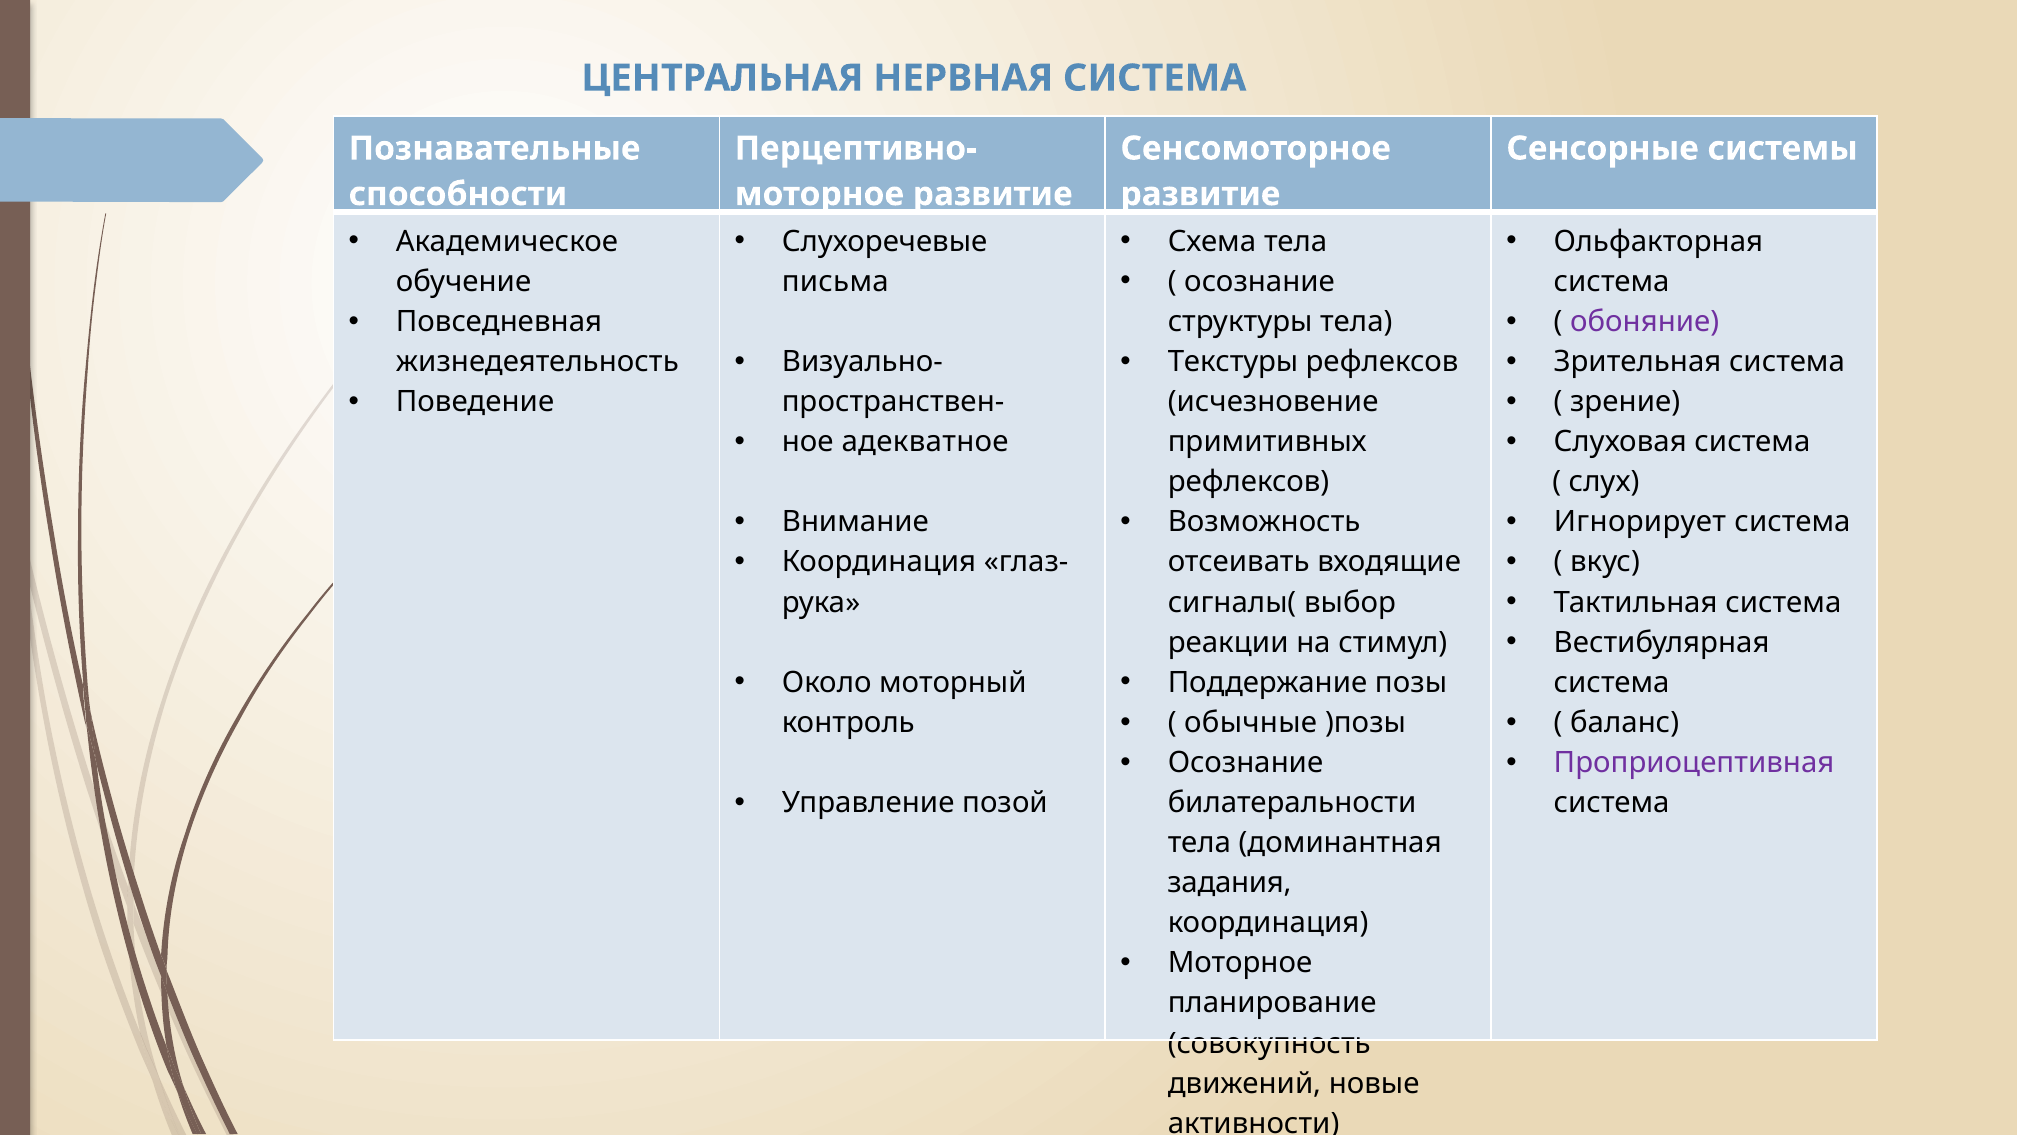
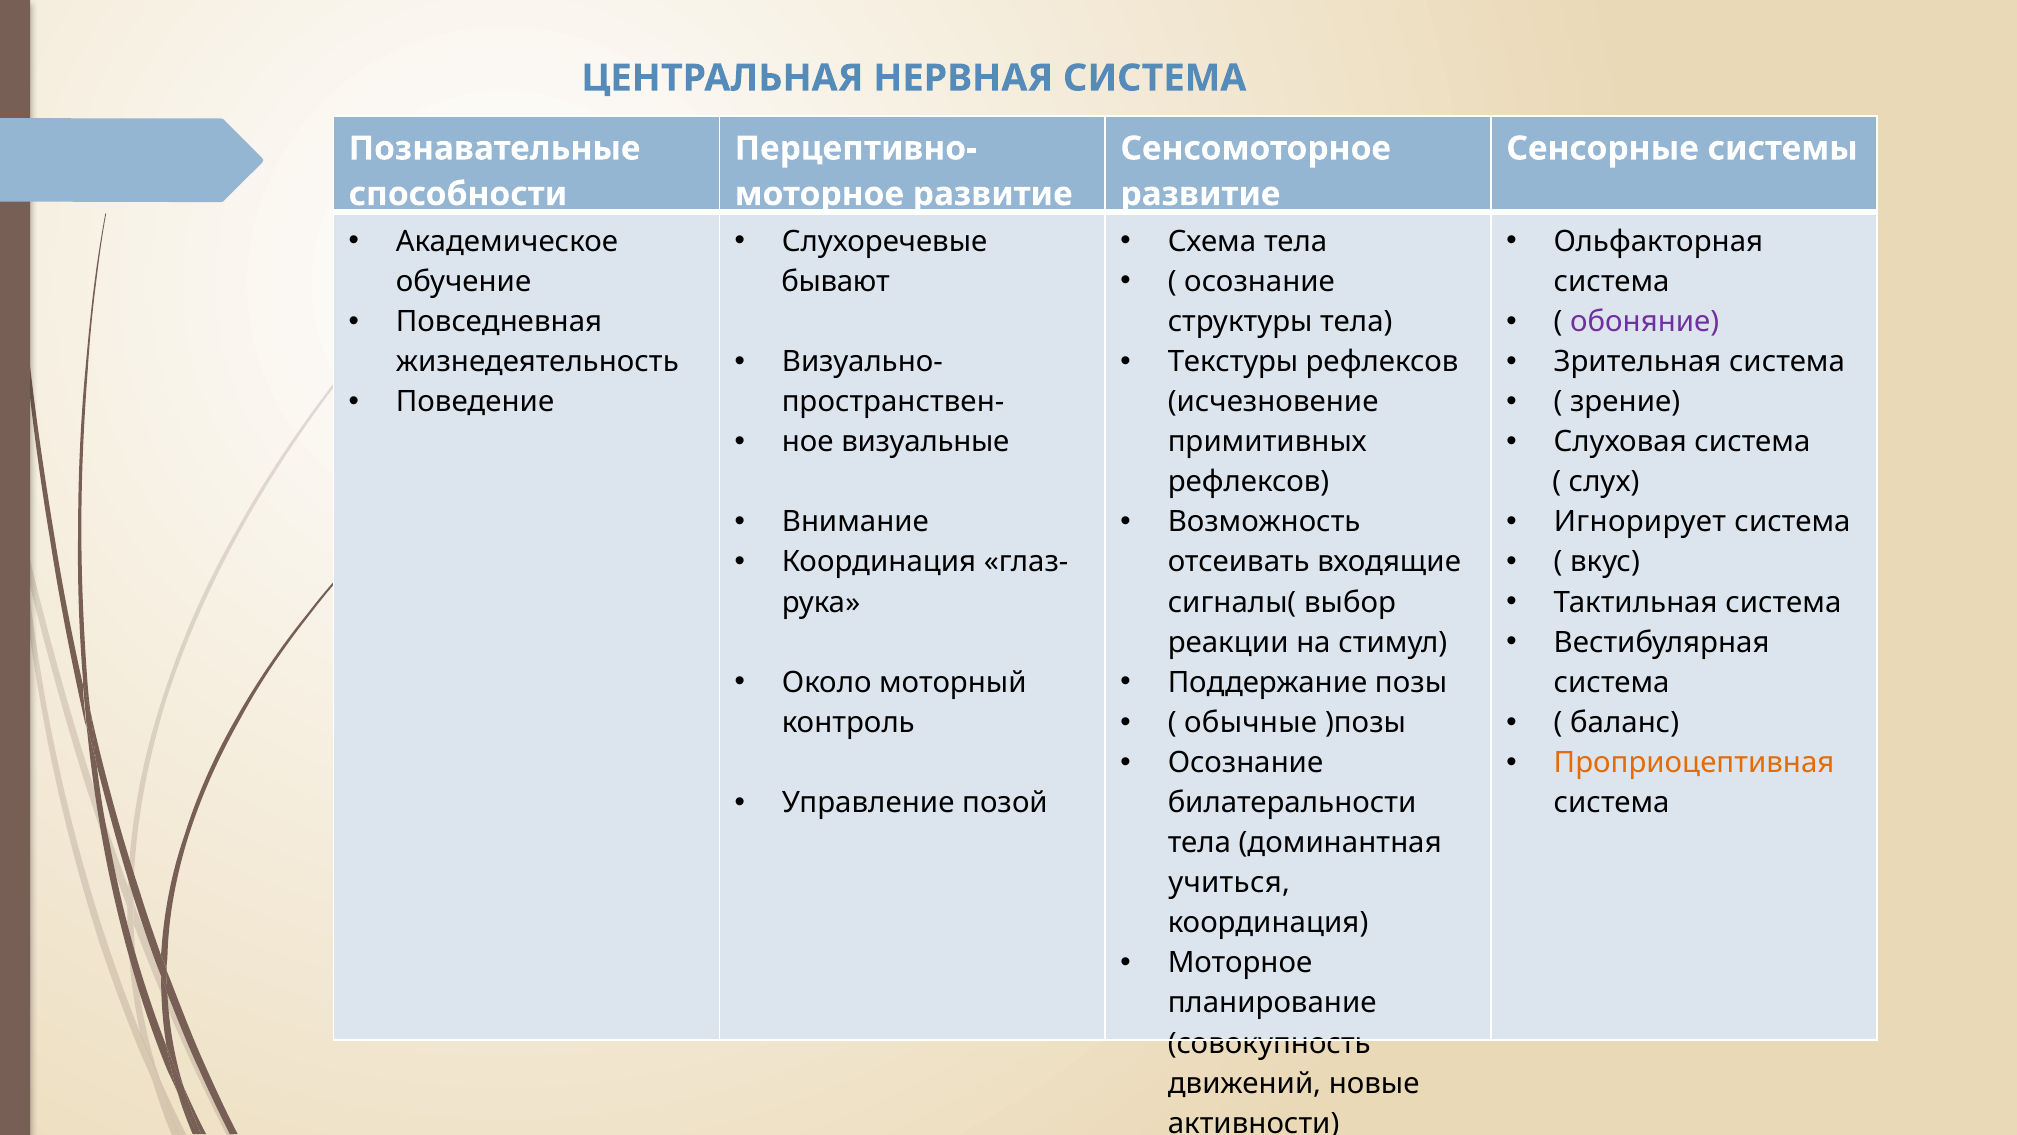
письма: письма -> бывают
адекватное: адекватное -> визуальные
Проприоцептивная colour: purple -> orange
задания: задания -> учиться
